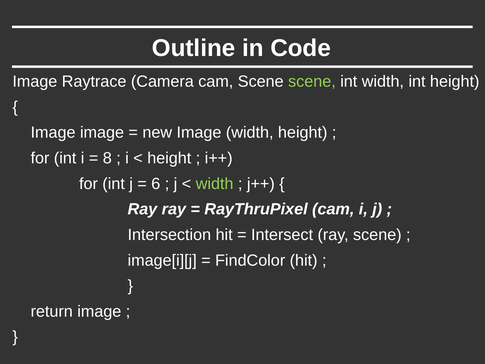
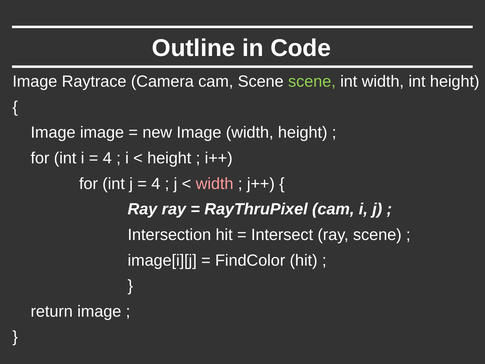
8 at (107, 158): 8 -> 4
6 at (156, 184): 6 -> 4
width at (215, 184) colour: light green -> pink
